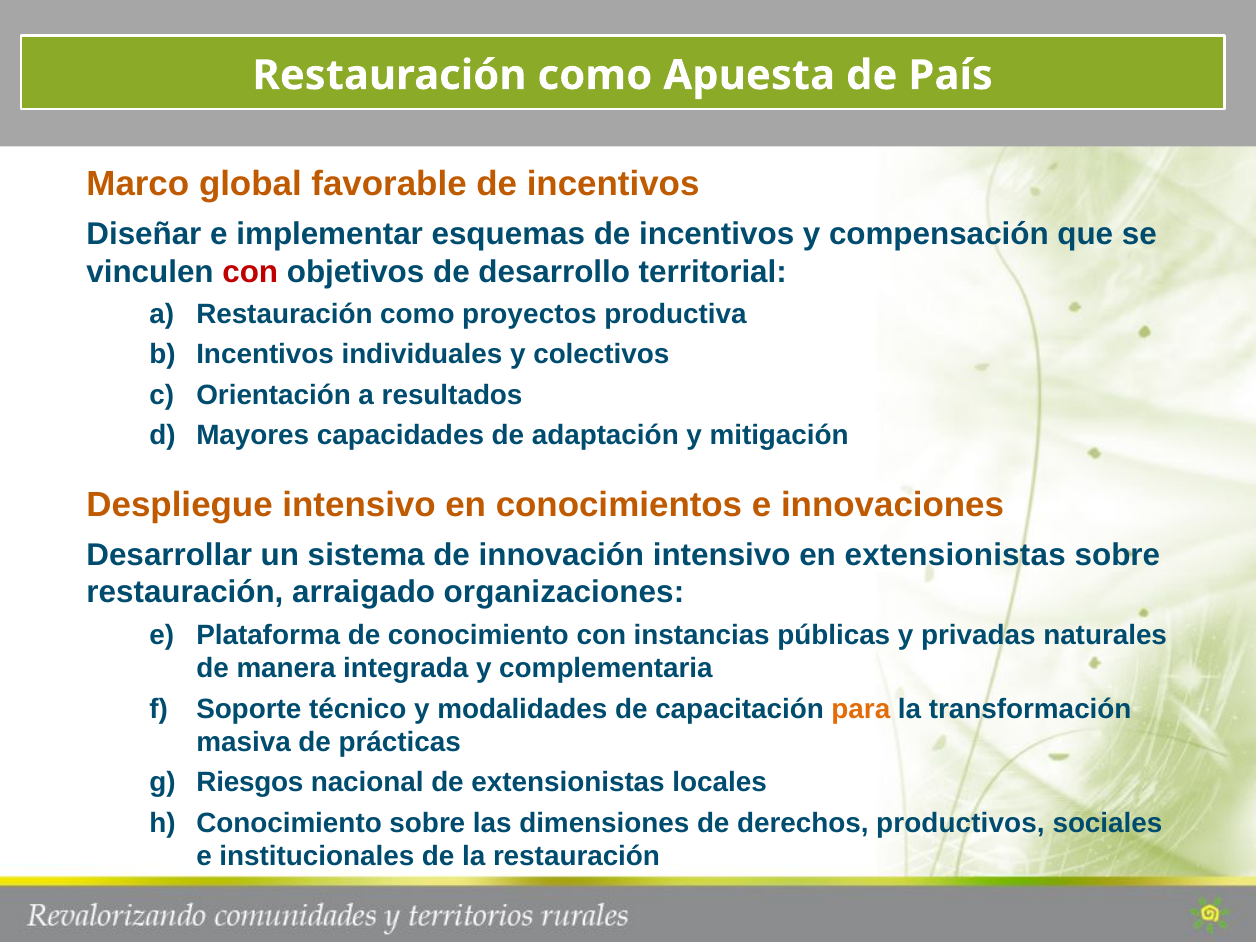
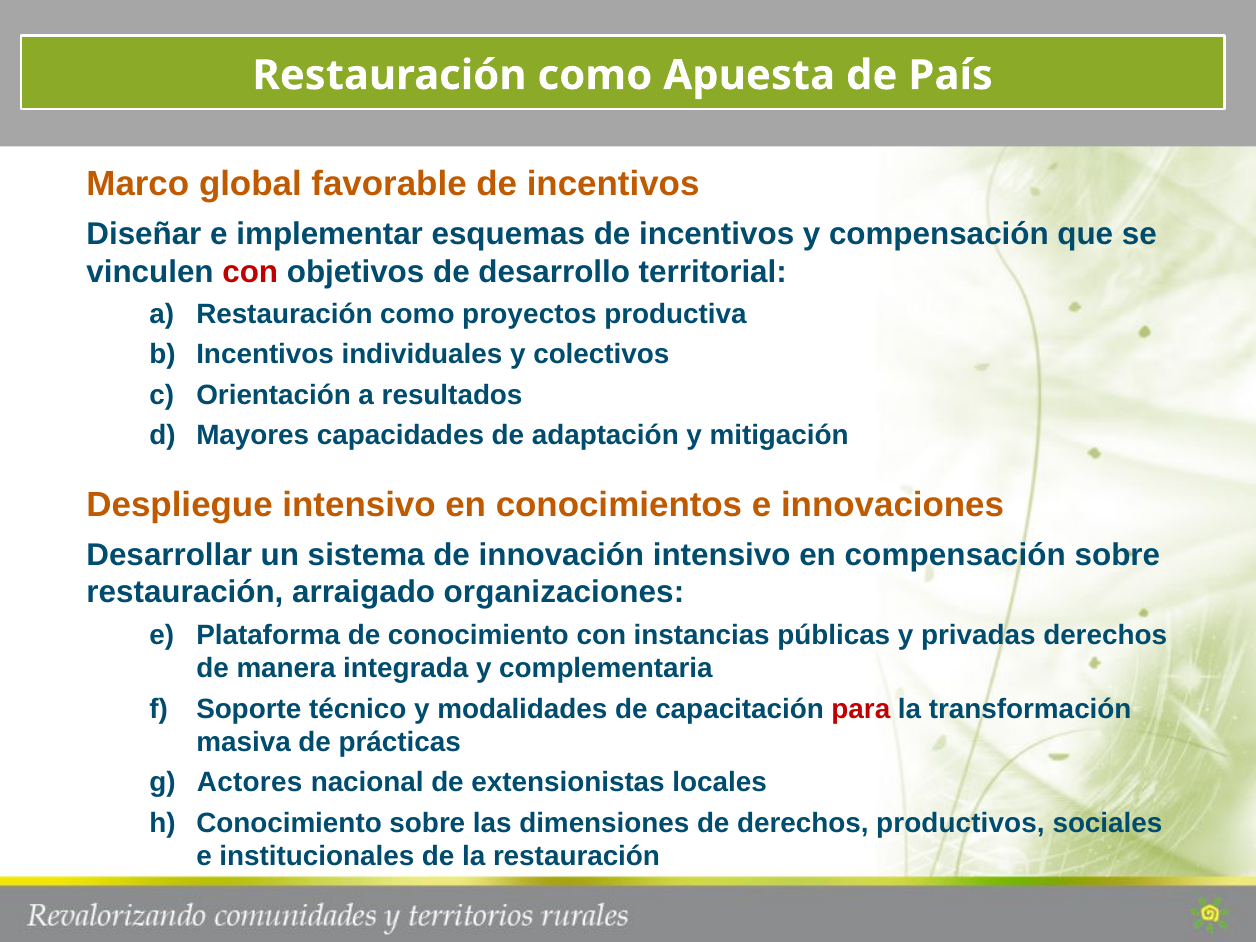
en extensionistas: extensionistas -> compensación
privadas naturales: naturales -> derechos
para colour: orange -> red
Riesgos: Riesgos -> Actores
